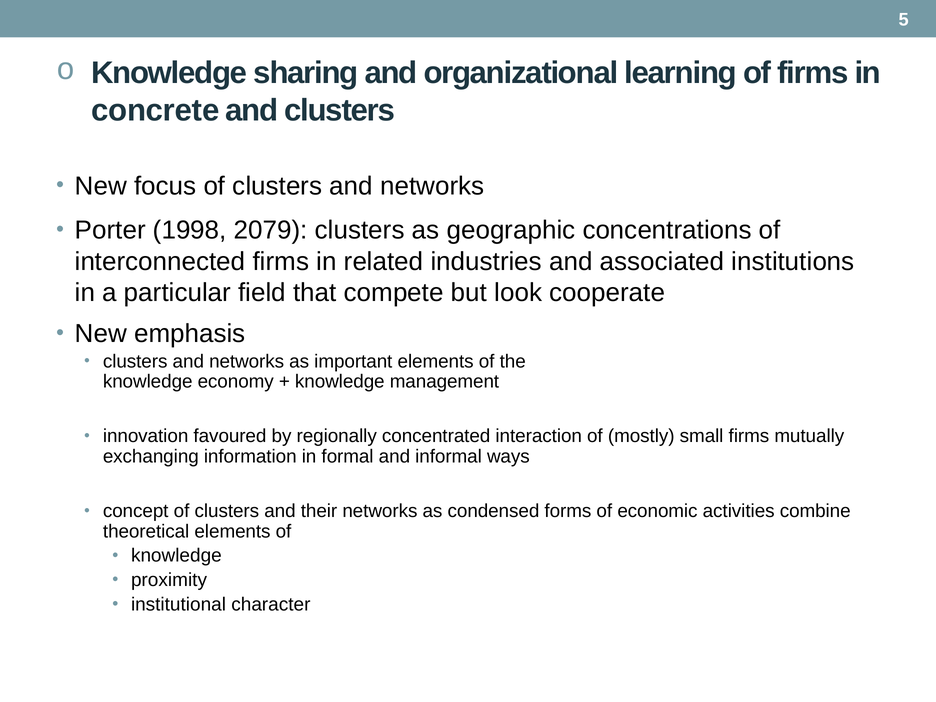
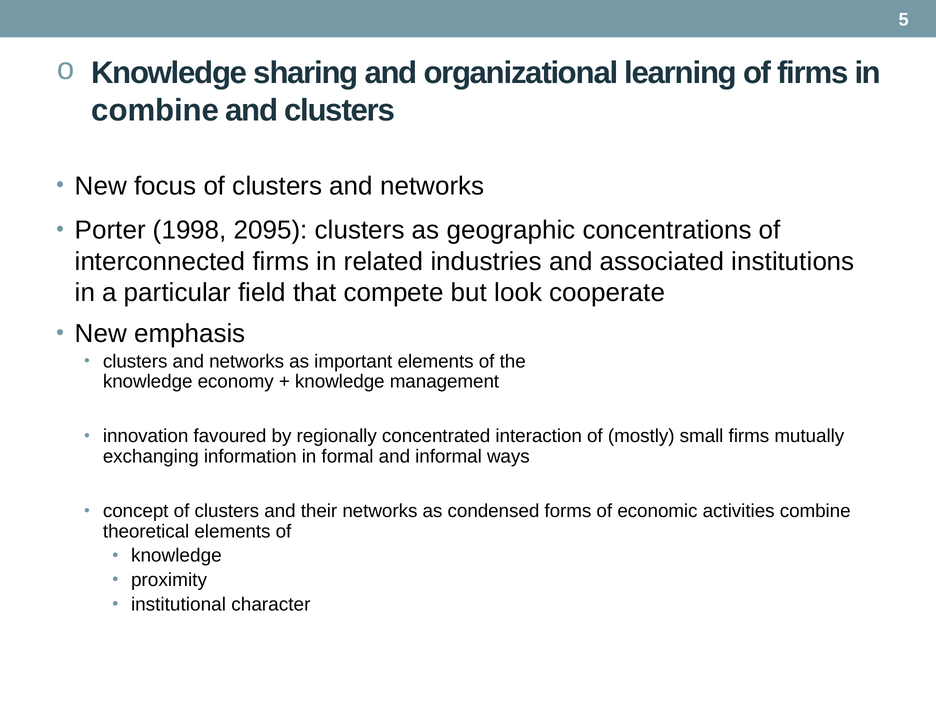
concrete at (155, 111): concrete -> combine
2079: 2079 -> 2095
